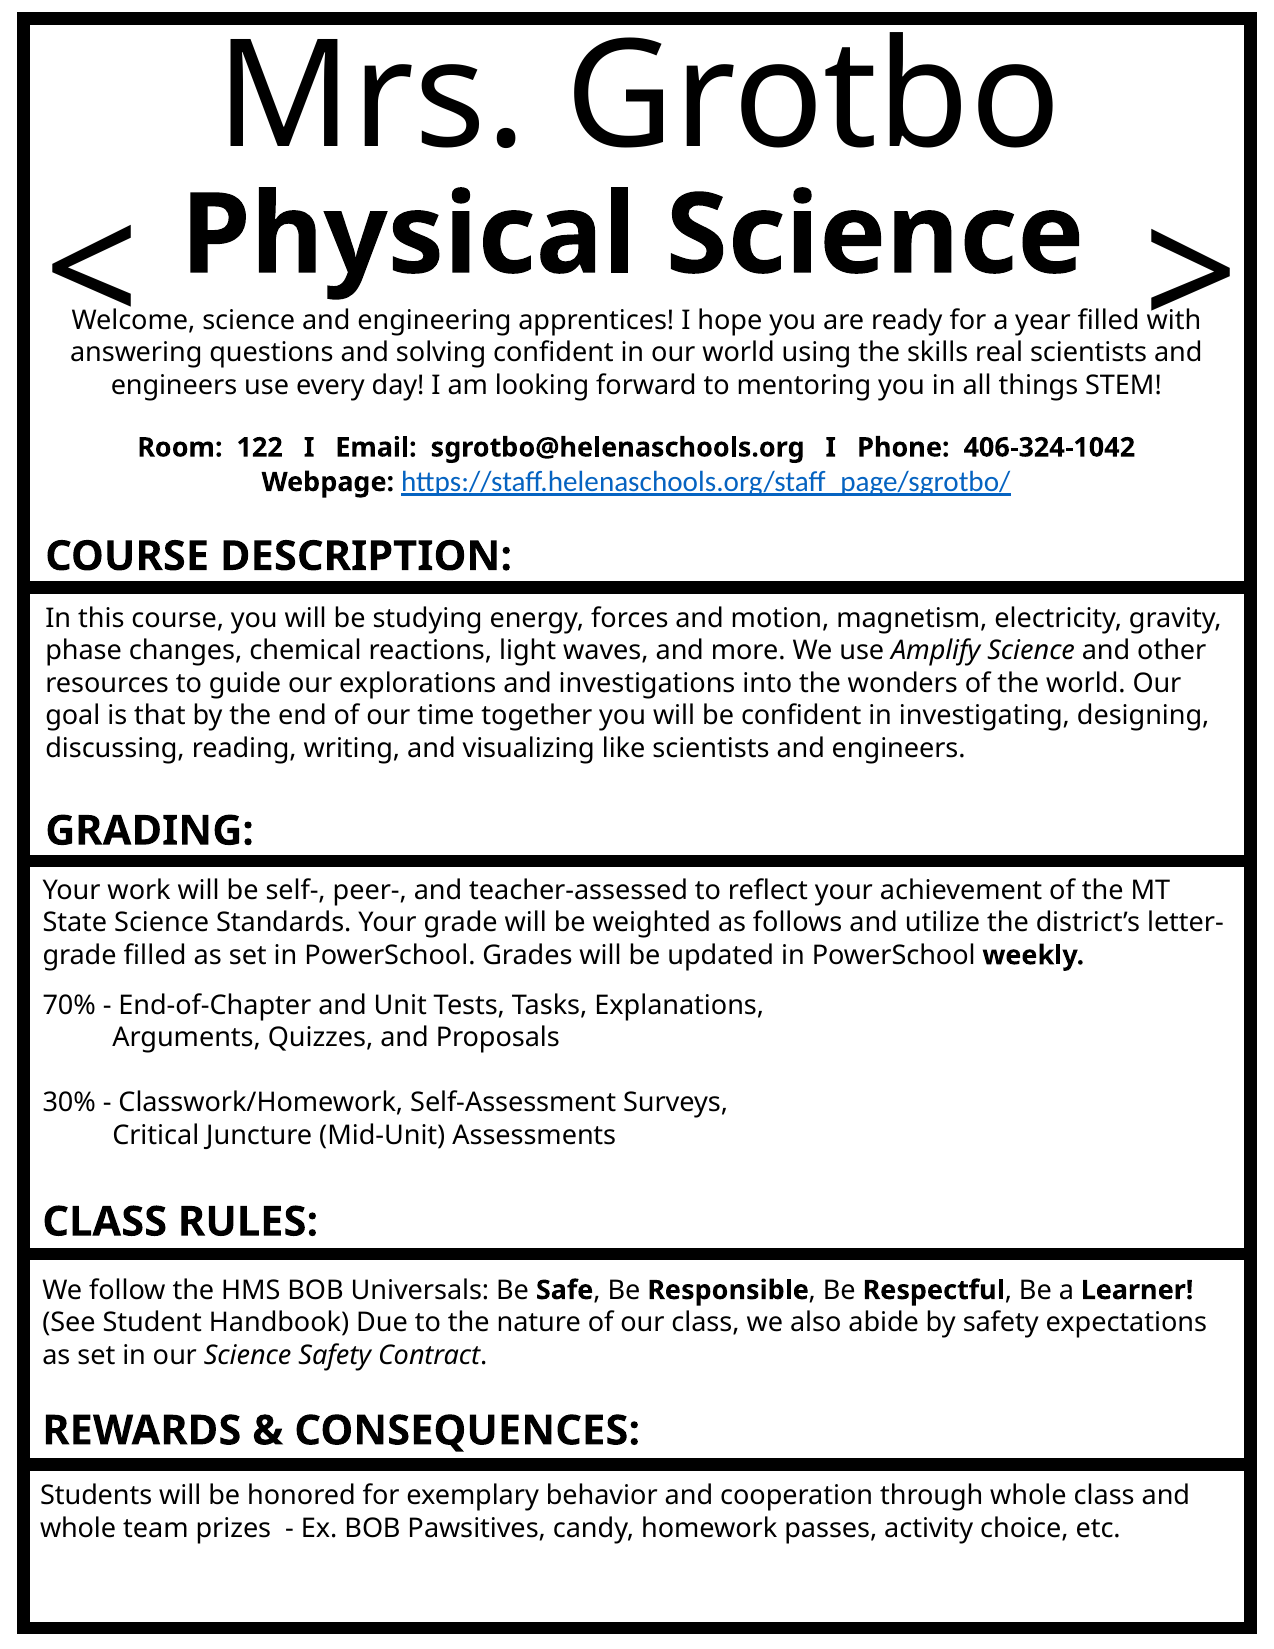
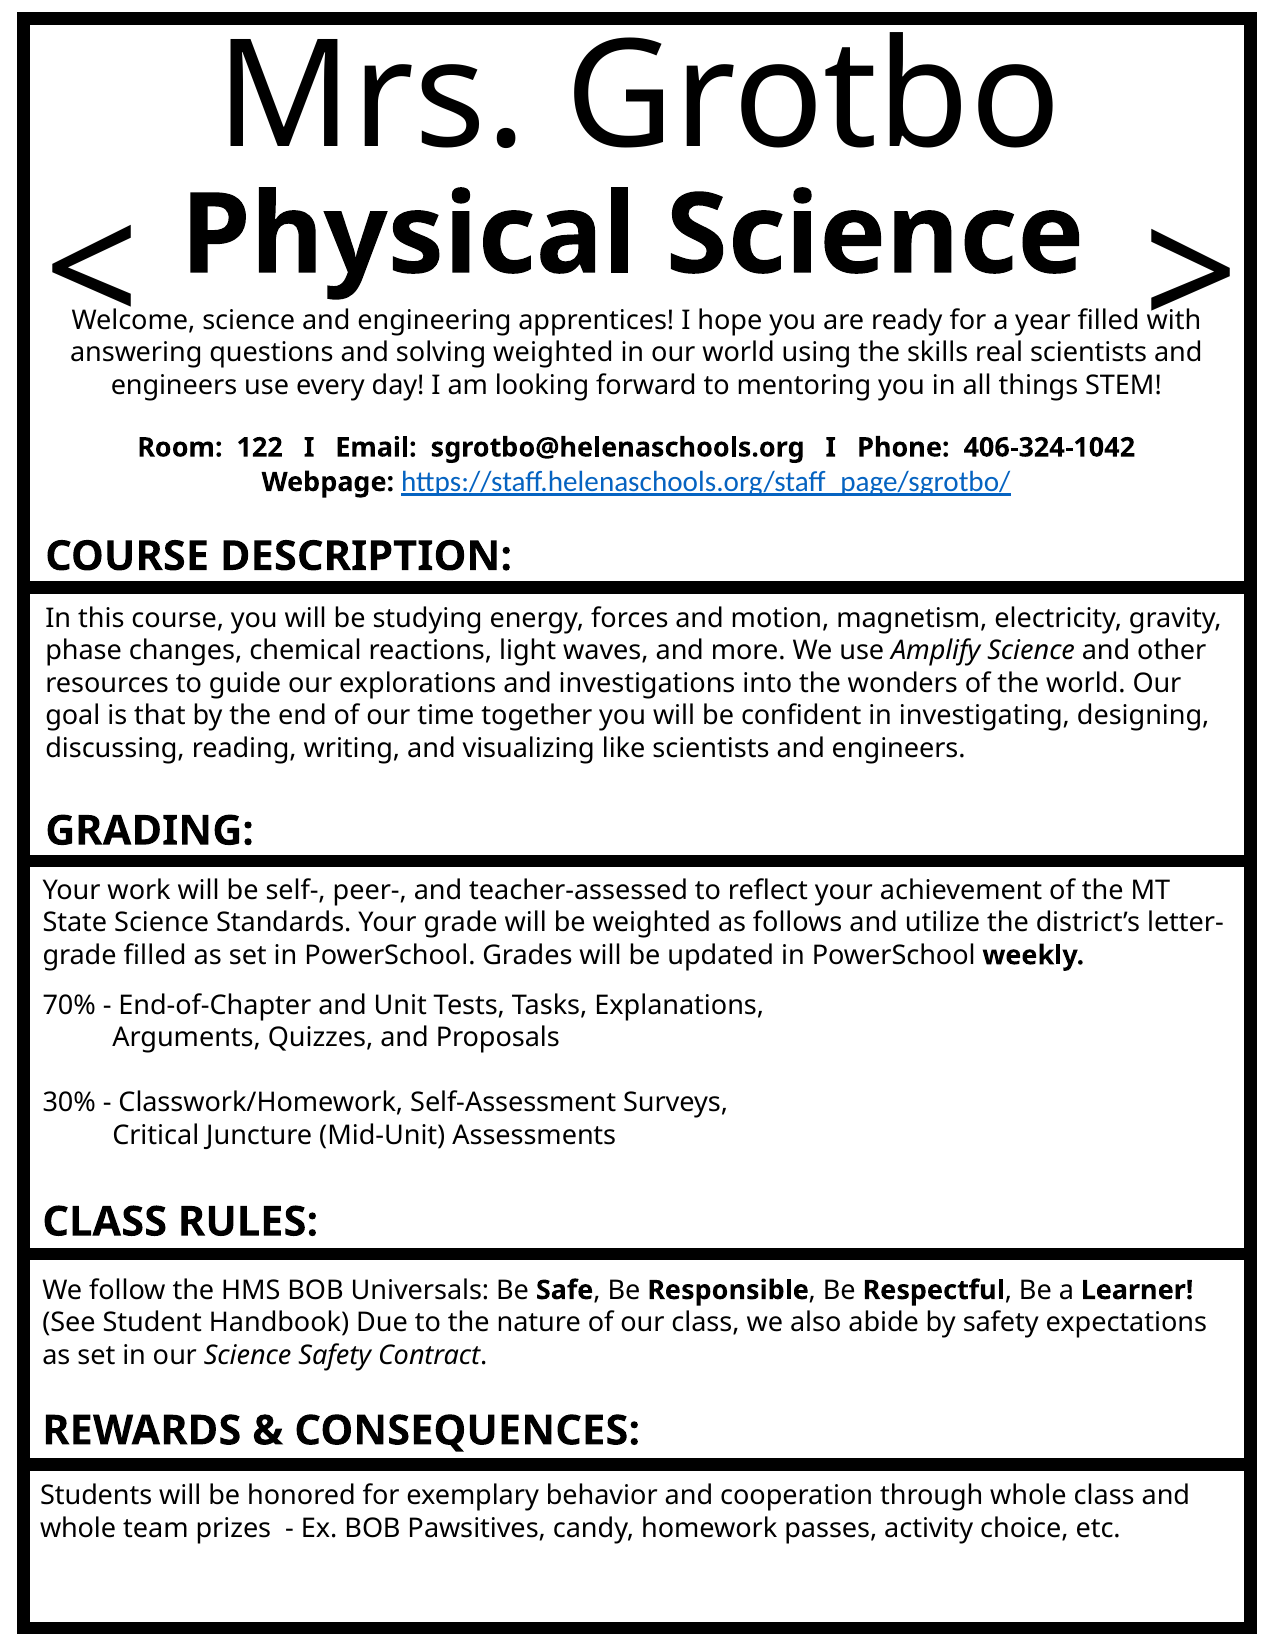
solving confident: confident -> weighted
